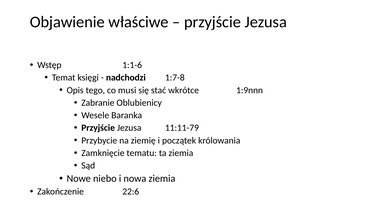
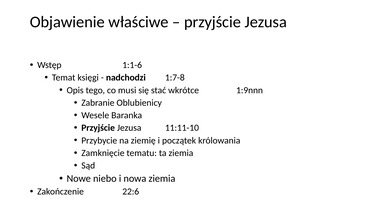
11:11-79: 11:11-79 -> 11:11-10
